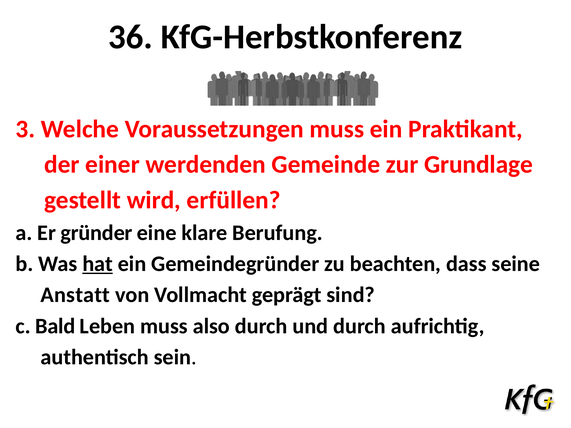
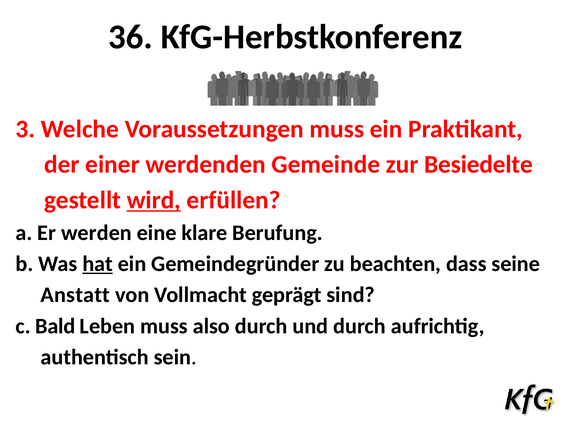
Grundlage: Grundlage -> Besiedelte
wird underline: none -> present
gründer: gründer -> werden
